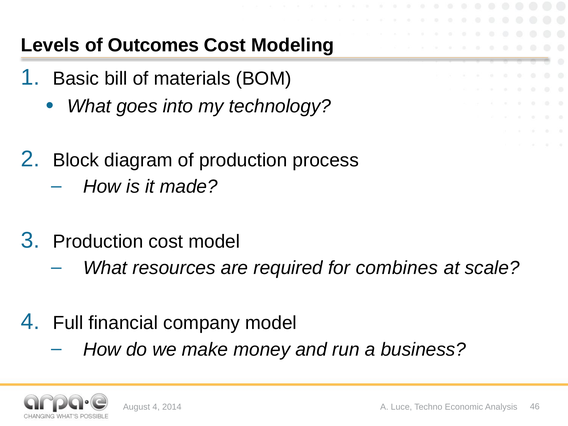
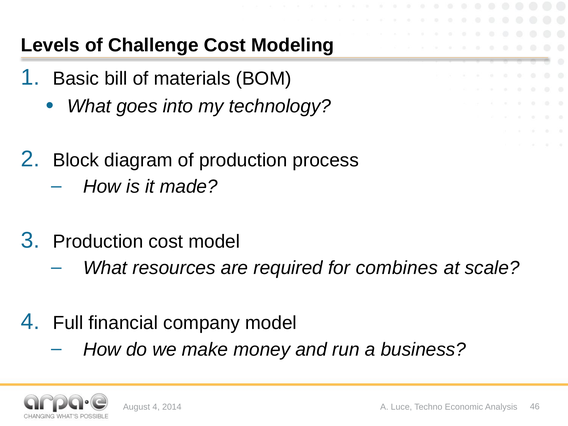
Outcomes: Outcomes -> Challenge
